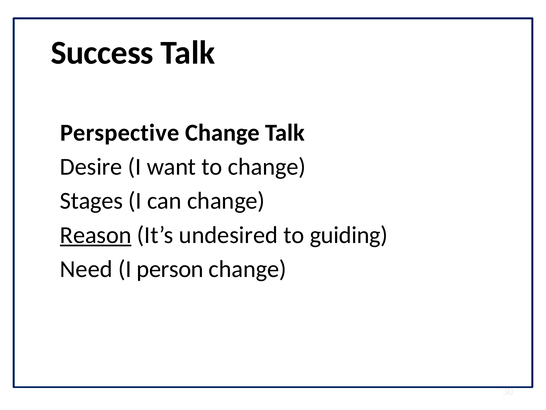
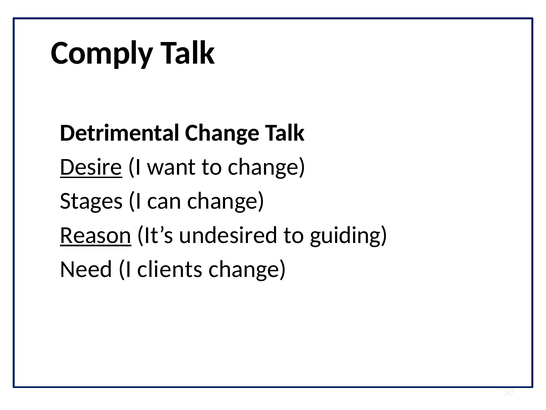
Success: Success -> Comply
Perspective: Perspective -> Detrimental
Desire underline: none -> present
person: person -> clients
